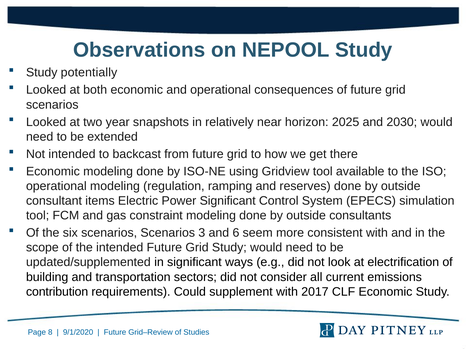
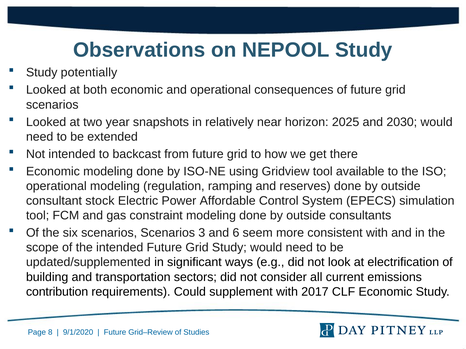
items: items -> stock
Power Significant: Significant -> Affordable
